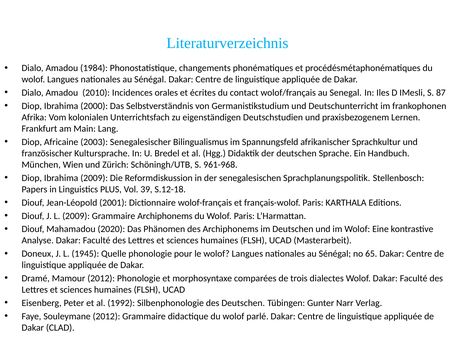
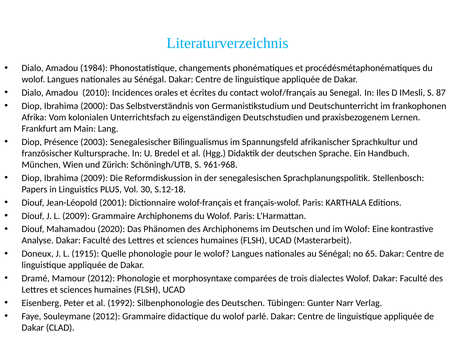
Africaine: Africaine -> Présence
39: 39 -> 30
1945: 1945 -> 1915
